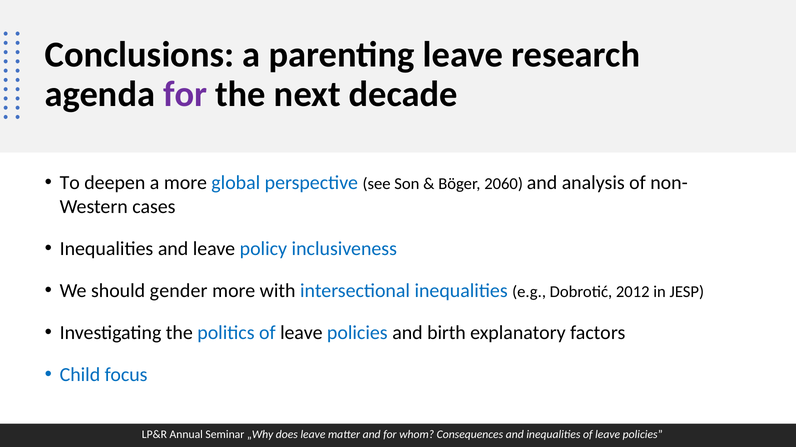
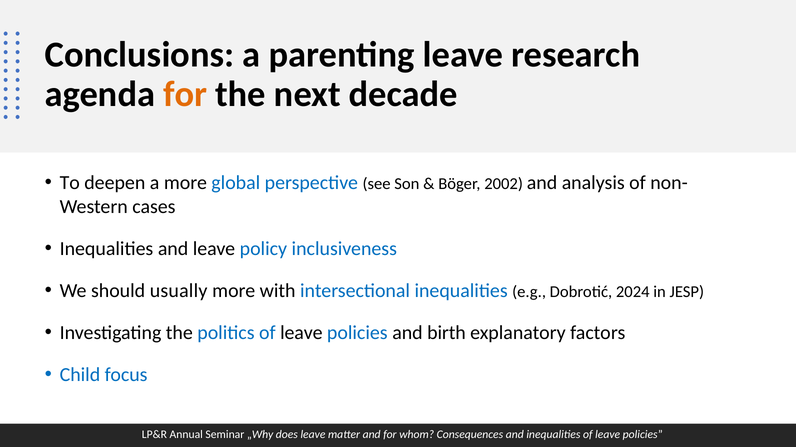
for at (185, 95) colour: purple -> orange
2060: 2060 -> 2002
gender: gender -> usually
2012: 2012 -> 2024
